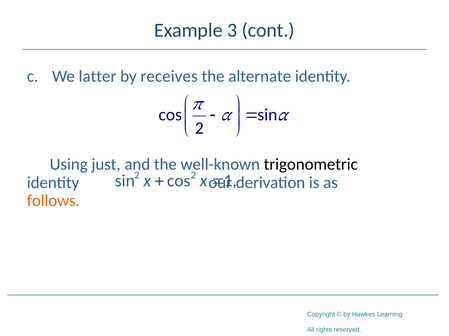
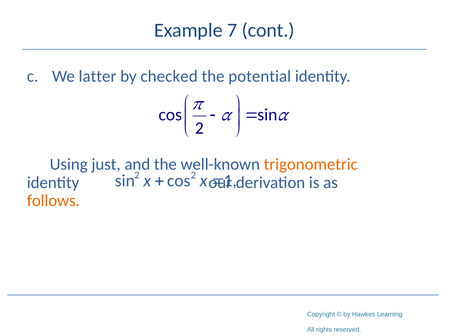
3: 3 -> 7
receives: receives -> checked
alternate: alternate -> potential
trigonometric colour: black -> orange
